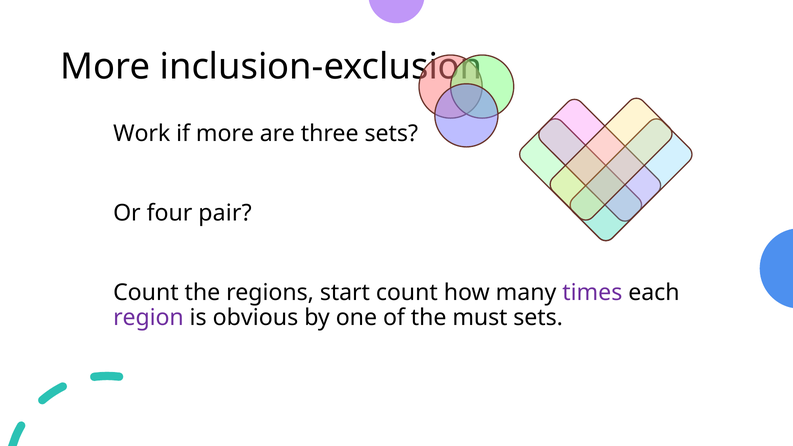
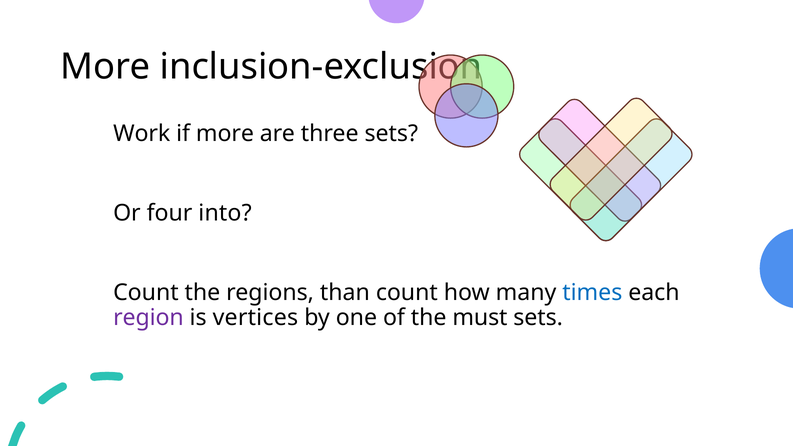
pair: pair -> into
start: start -> than
times colour: purple -> blue
obvious: obvious -> vertices
